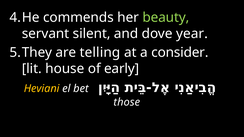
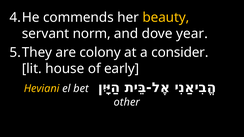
beauty colour: light green -> yellow
silent: silent -> norm
telling: telling -> colony
those: those -> other
